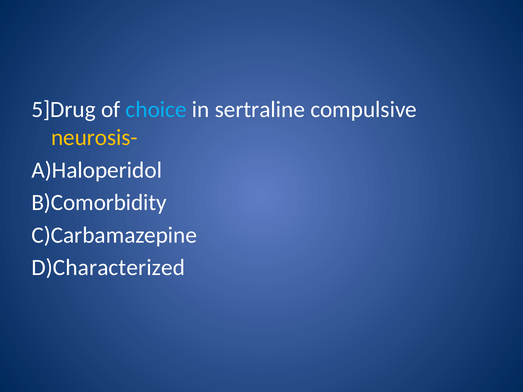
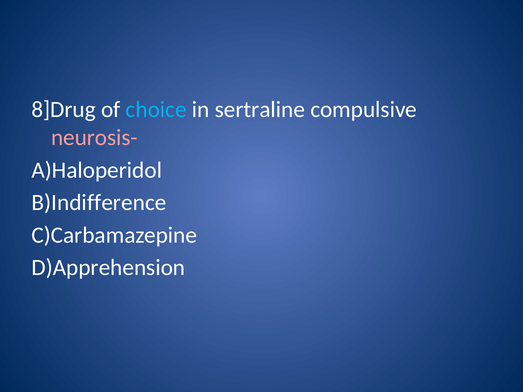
5]Drug: 5]Drug -> 8]Drug
neurosis- colour: yellow -> pink
B)Comorbidity: B)Comorbidity -> B)Indifference
D)Characterized: D)Characterized -> D)Apprehension
